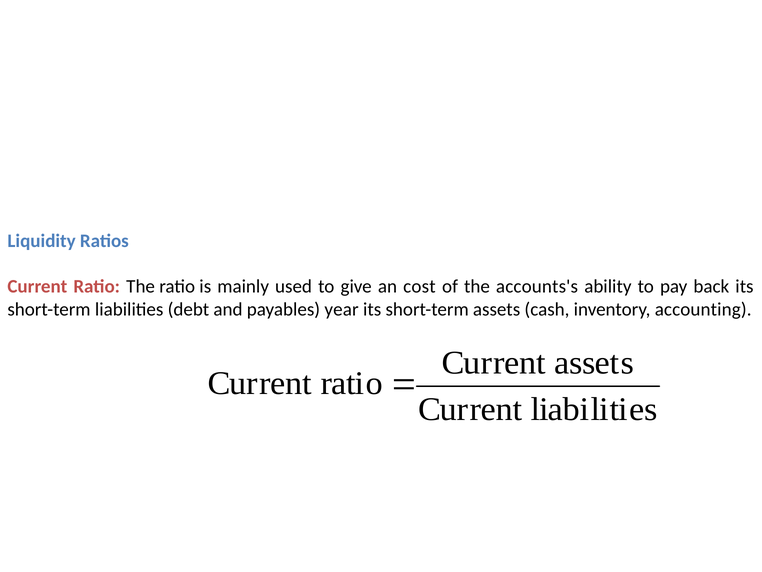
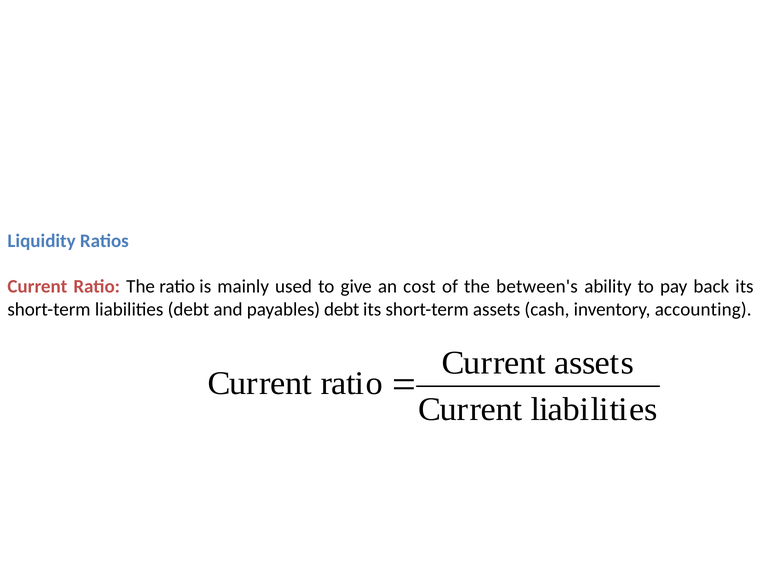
accounts's: accounts's -> between's
payables year: year -> debt
